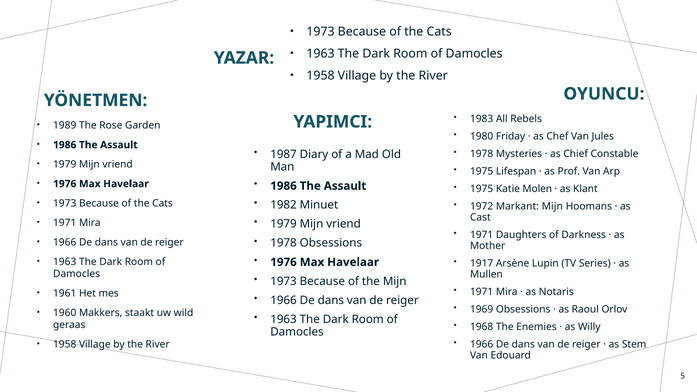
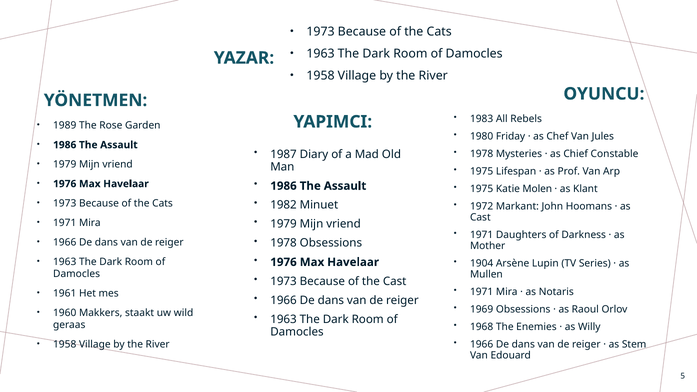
Markant Mijn: Mijn -> John
1917: 1917 -> 1904
the Mijn: Mijn -> Cast
